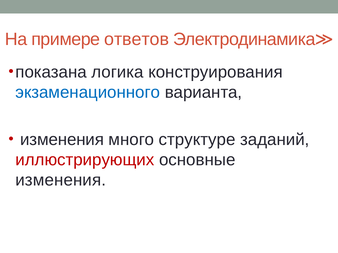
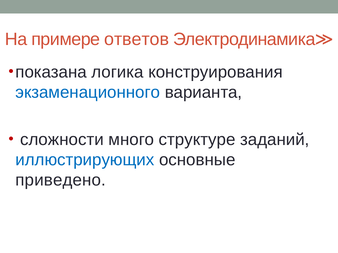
изменения at (62, 140): изменения -> сложности
иллюстрирующих colour: red -> blue
изменения at (61, 180): изменения -> приведено
